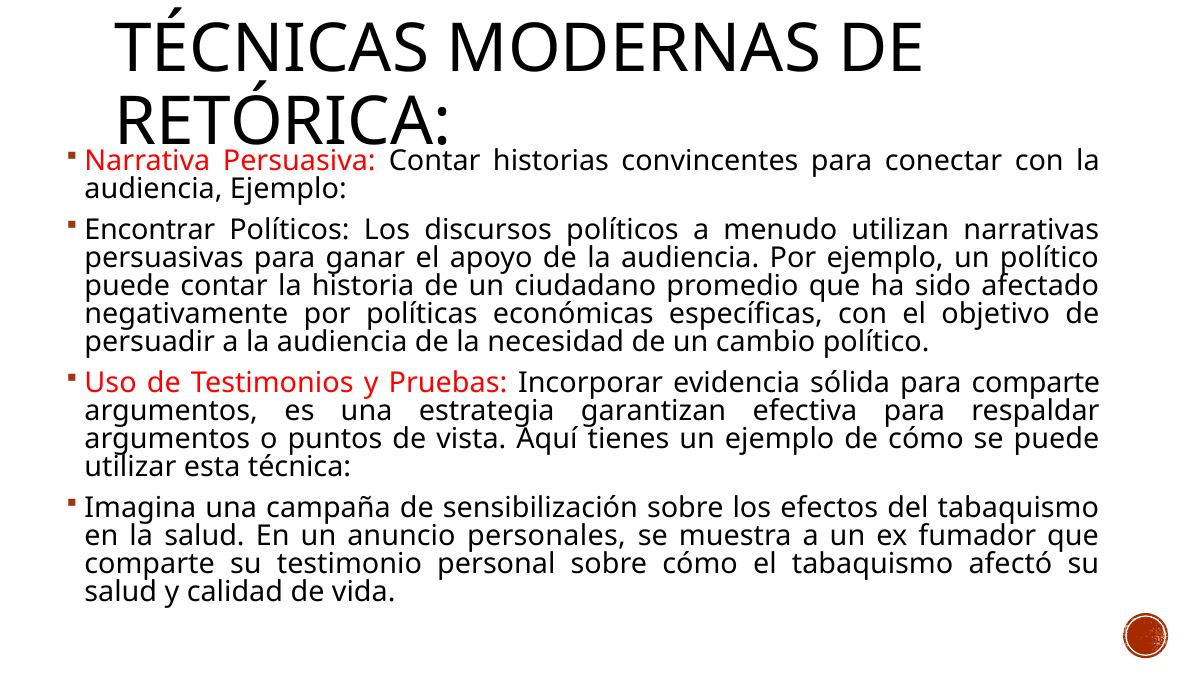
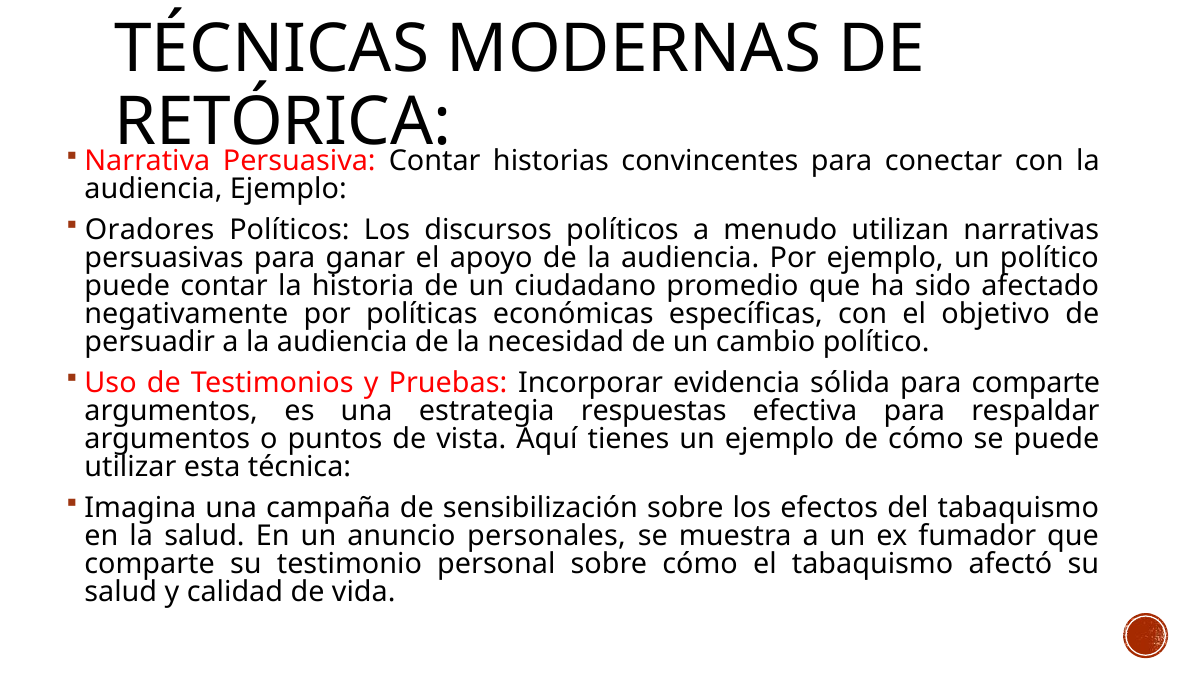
Encontrar: Encontrar -> Oradores
garantizan: garantizan -> respuestas
